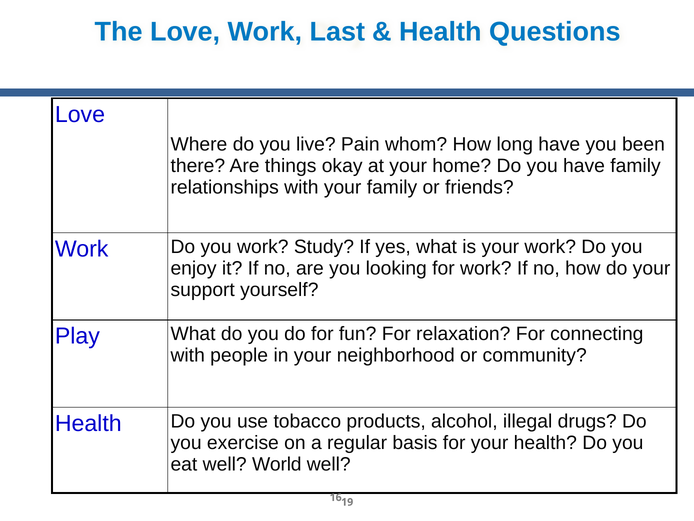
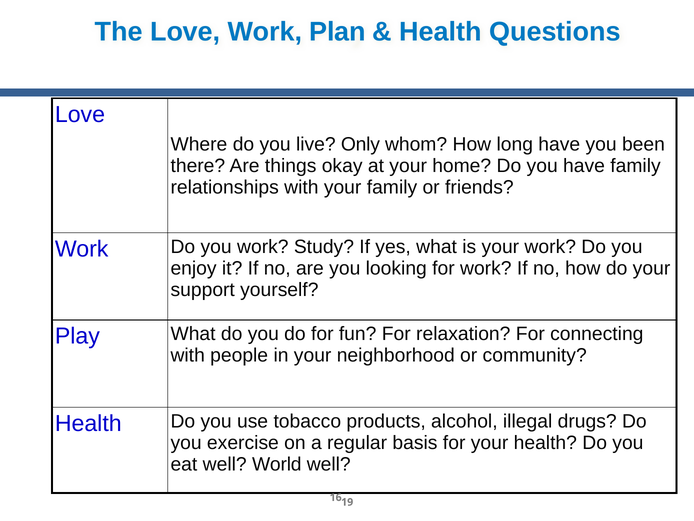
Last: Last -> Plan
Pain: Pain -> Only
